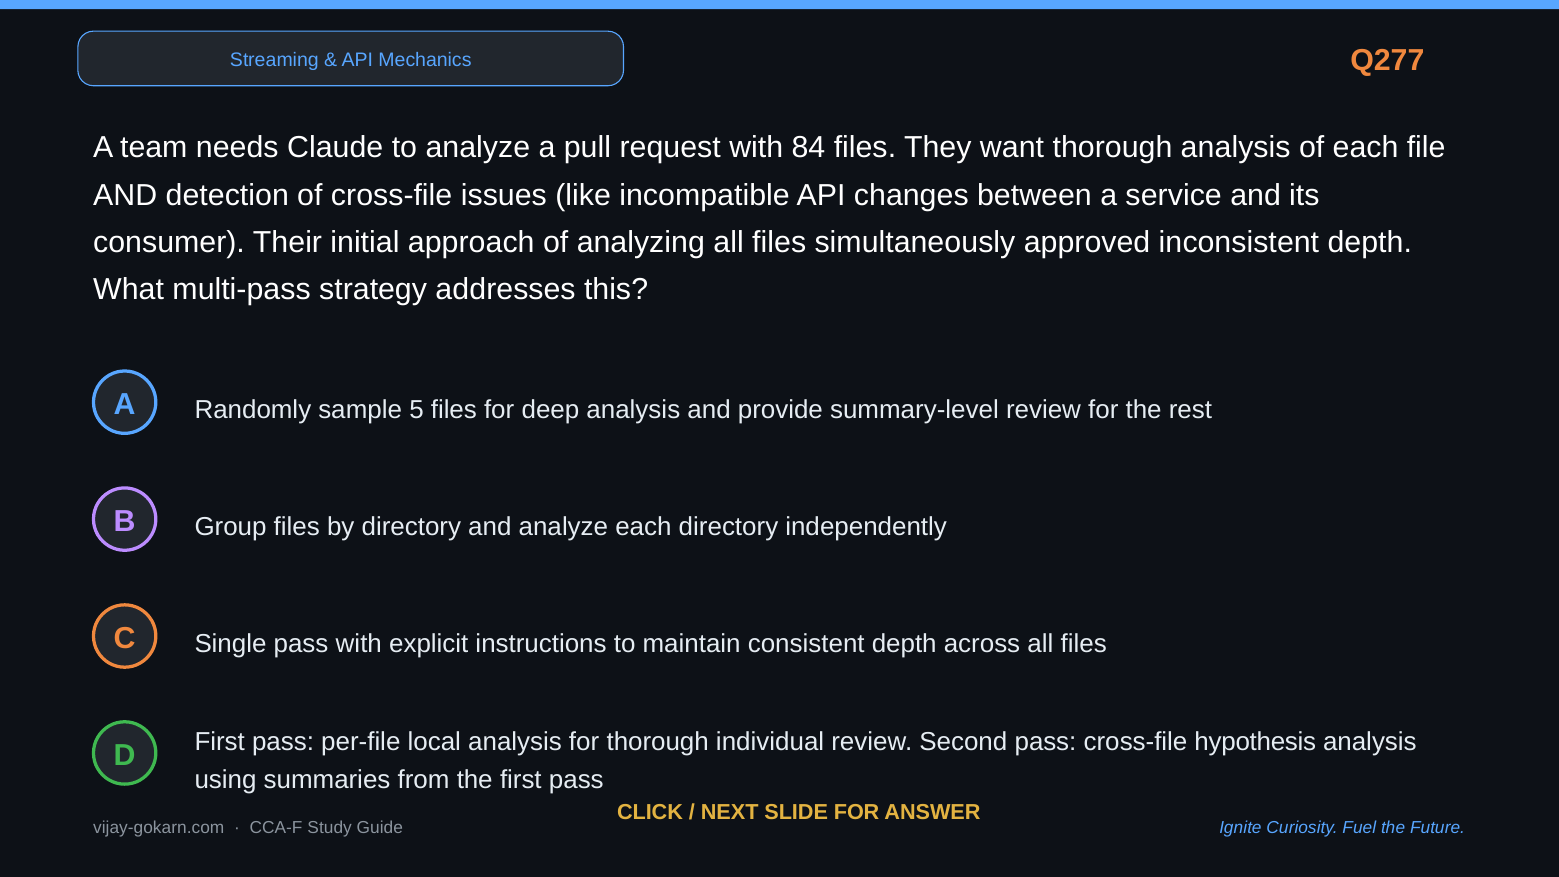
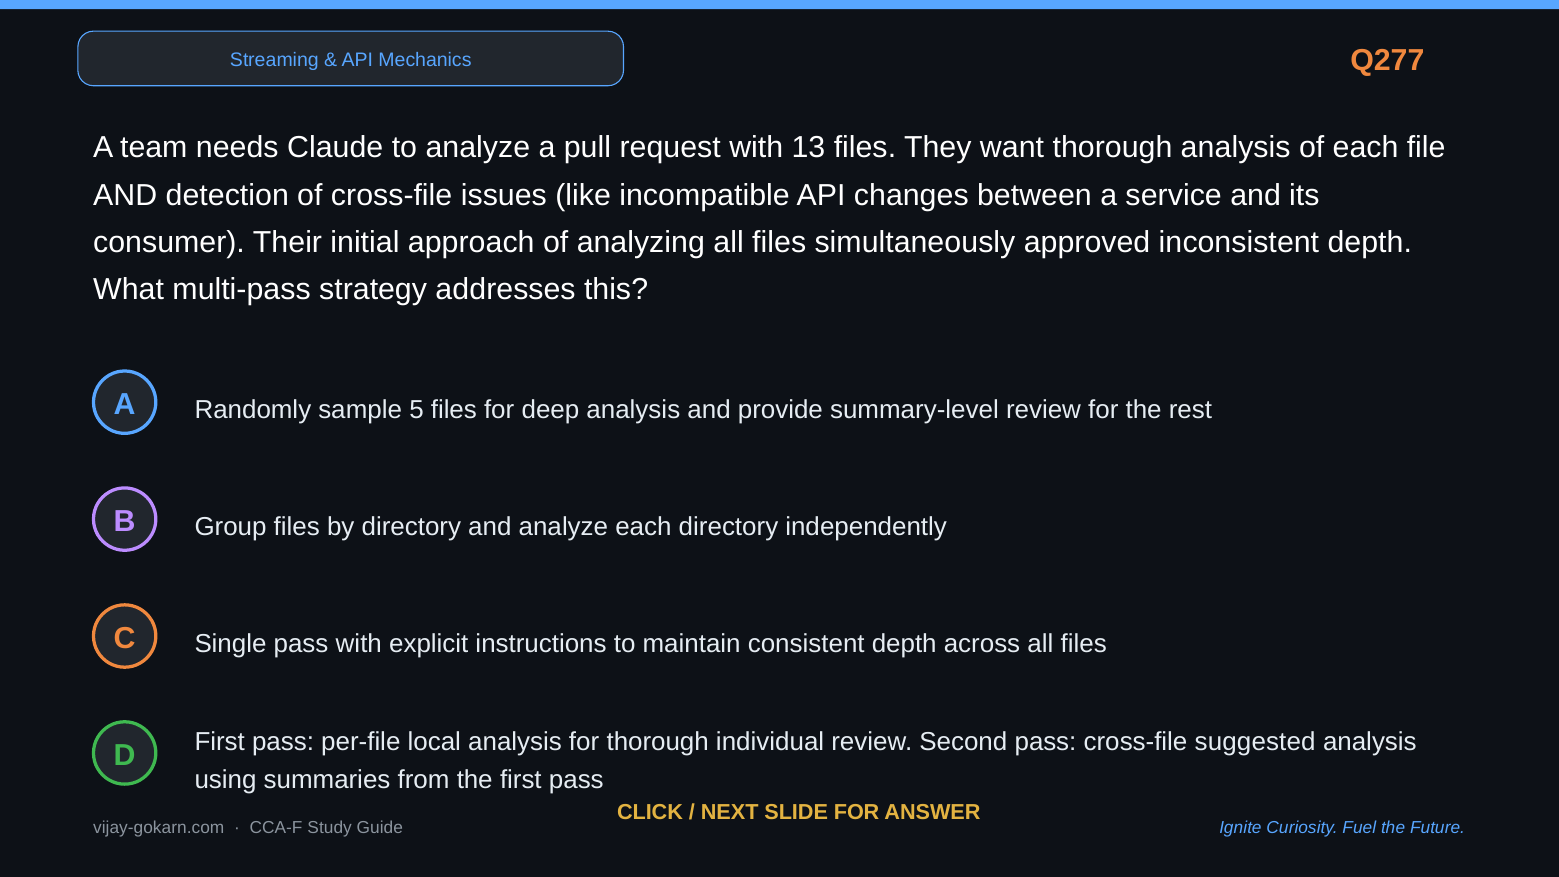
84: 84 -> 13
hypothesis: hypothesis -> suggested
